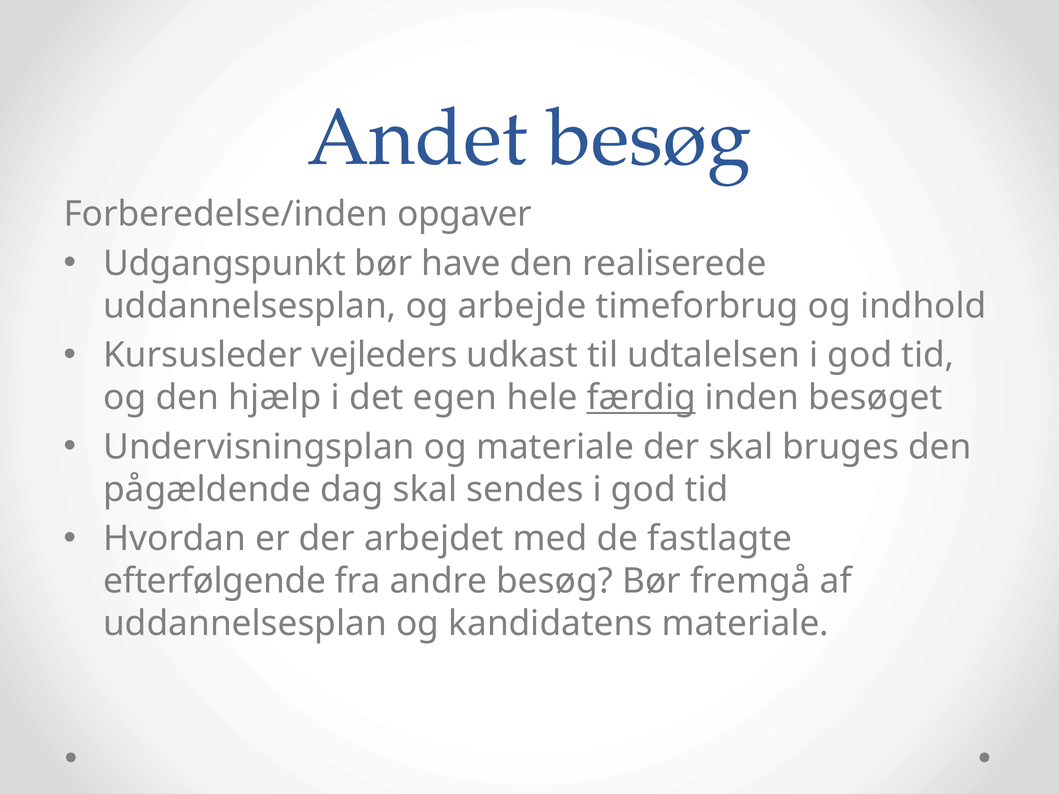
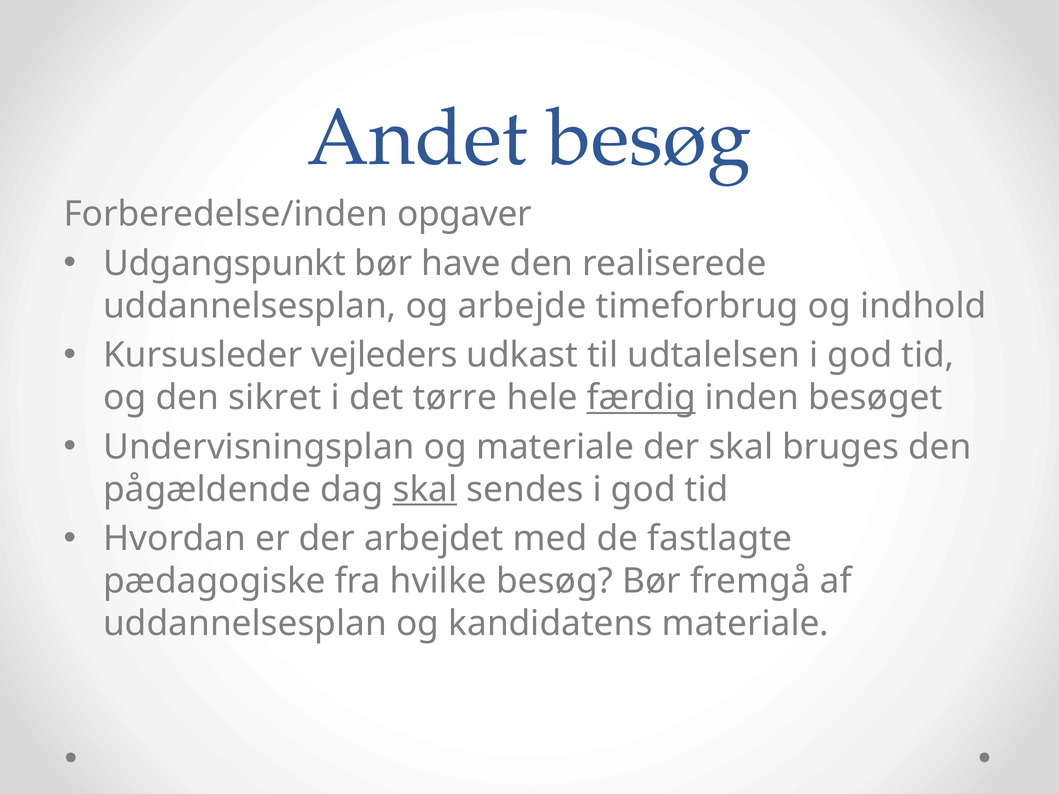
hjælp: hjælp -> sikret
egen: egen -> tørre
skal at (425, 490) underline: none -> present
efterfølgende: efterfølgende -> pædagogiske
andre: andre -> hvilke
